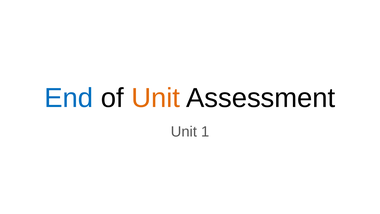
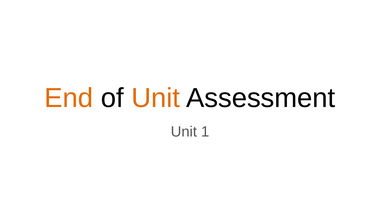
End colour: blue -> orange
